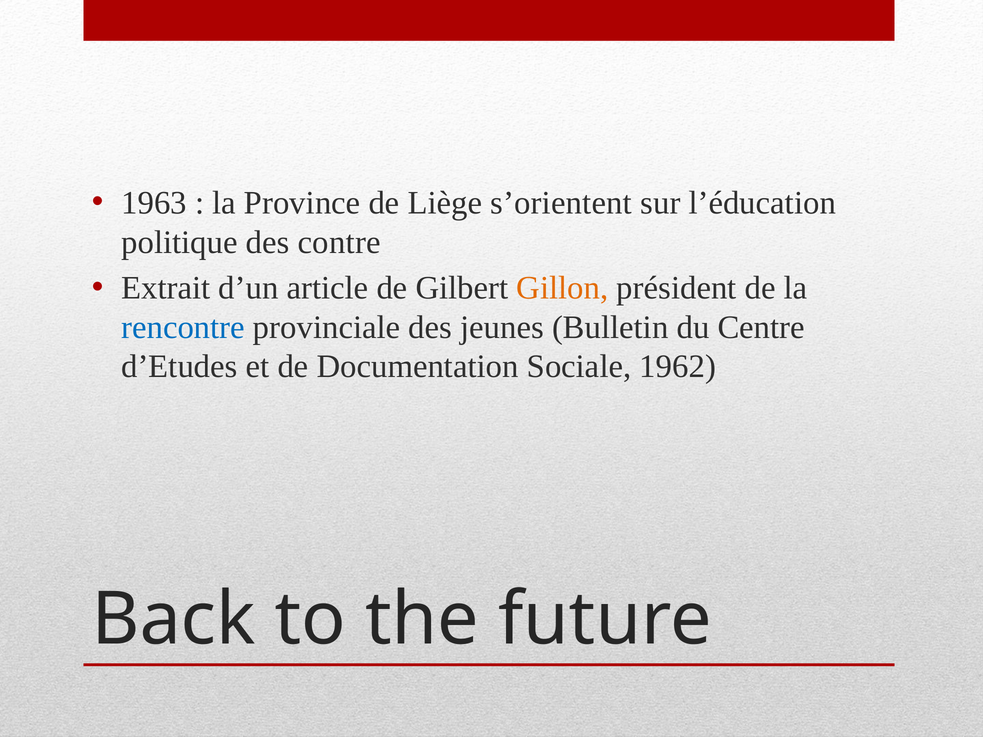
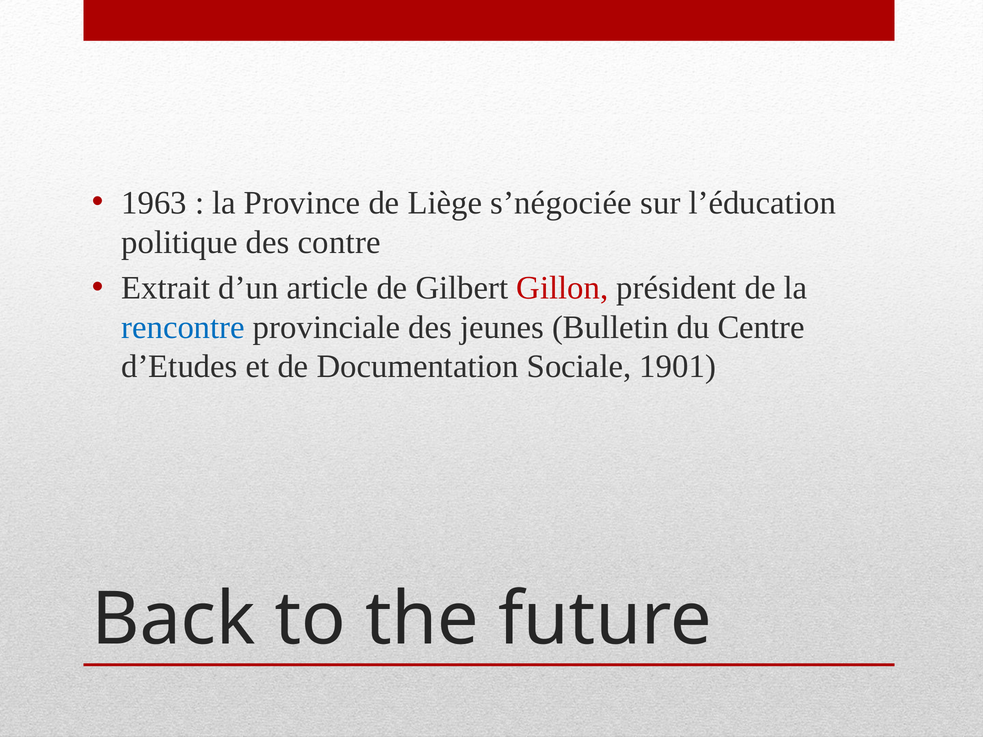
s’orientent: s’orientent -> s’négociée
Gillon colour: orange -> red
1962: 1962 -> 1901
